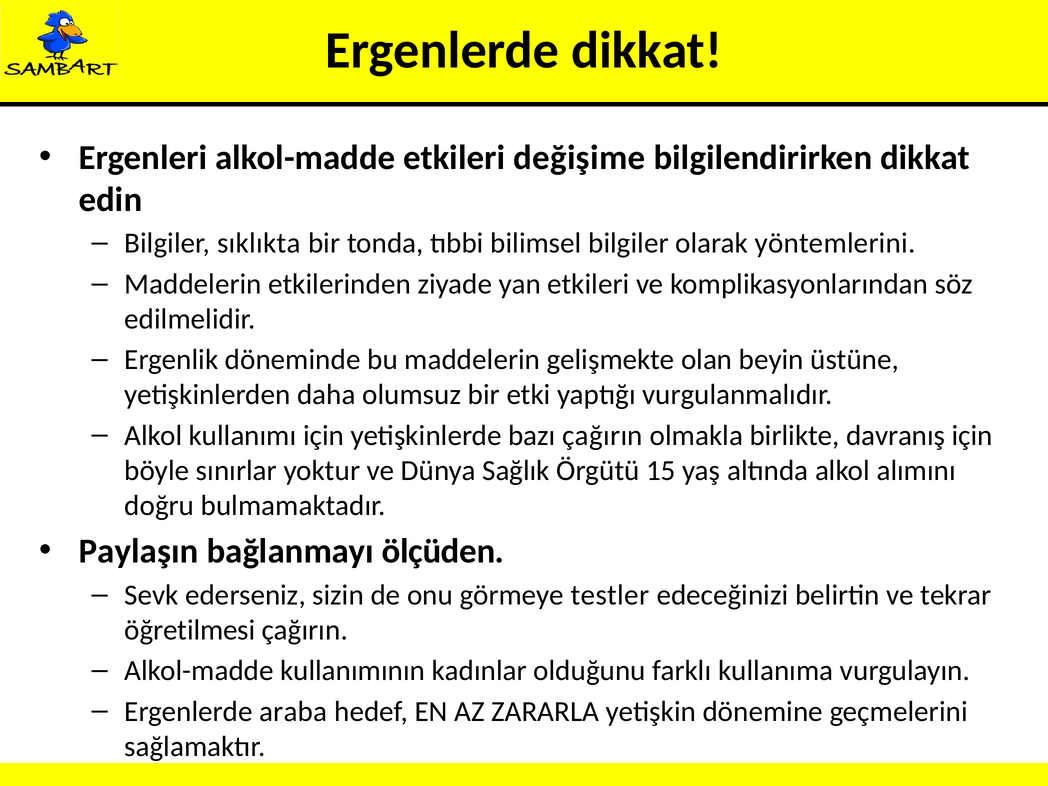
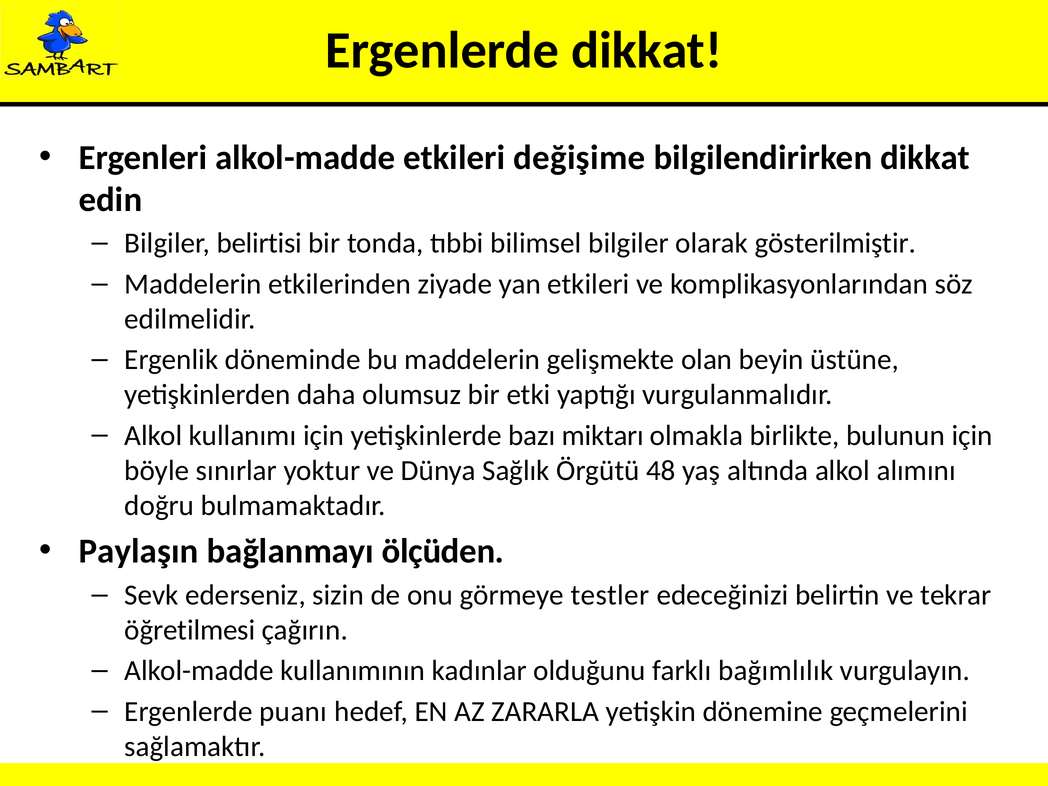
sıklıkta: sıklıkta -> belirtisi
yöntemlerini: yöntemlerini -> gösterilmiştir
bazı çağırın: çağırın -> miktarı
davranış: davranış -> bulunun
15: 15 -> 48
kullanıma: kullanıma -> bağımlılık
araba: araba -> puanı
